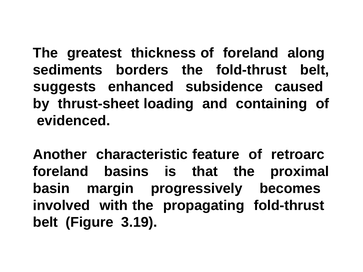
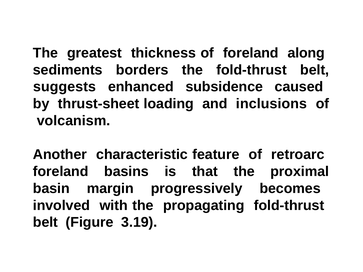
containing: containing -> inclusions
evidenced: evidenced -> volcanism
